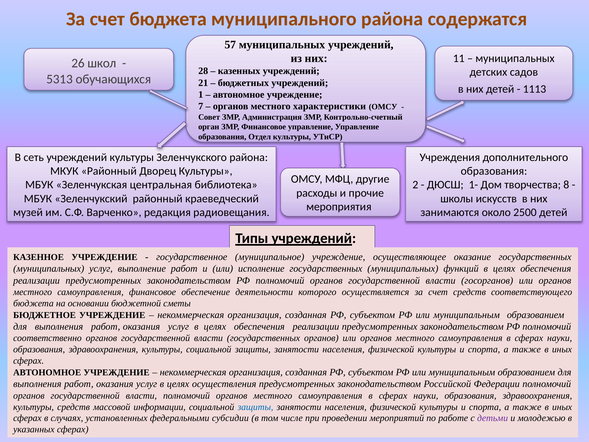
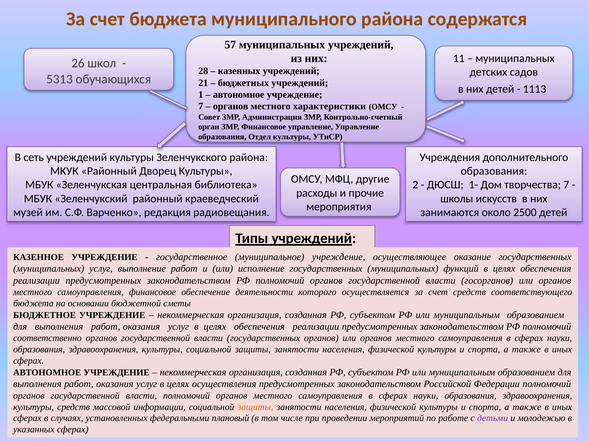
творчества 8: 8 -> 7
защиты at (255, 407) colour: blue -> orange
субсидии: субсидии -> плановый
